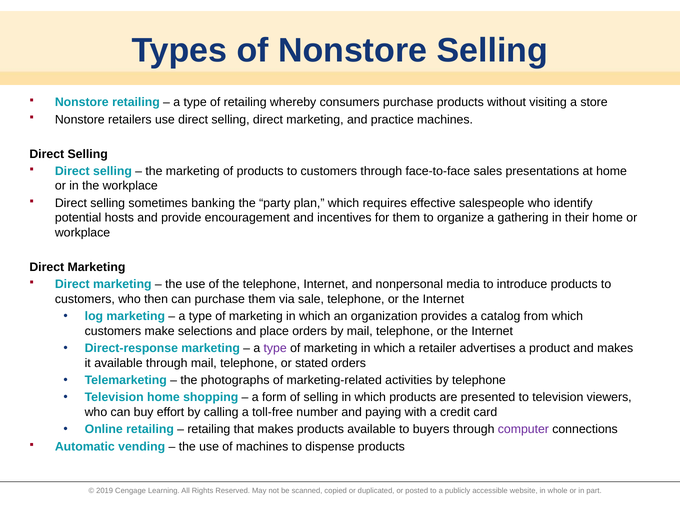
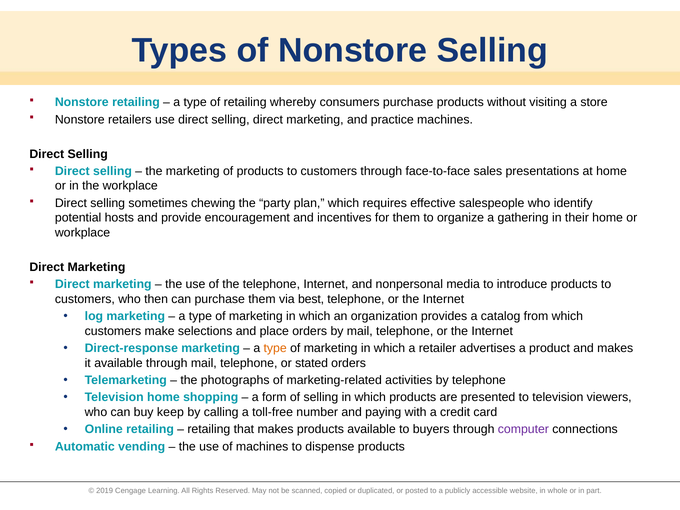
banking: banking -> chewing
sale: sale -> best
type at (275, 348) colour: purple -> orange
effort: effort -> keep
